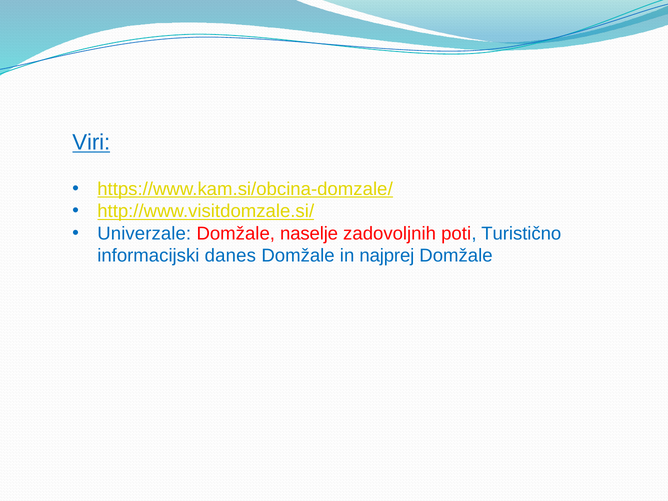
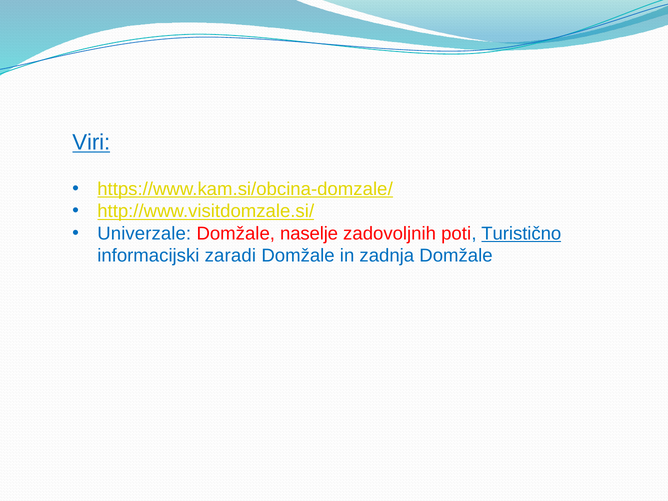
Turistično underline: none -> present
danes: danes -> zaradi
najprej: najprej -> zadnja
